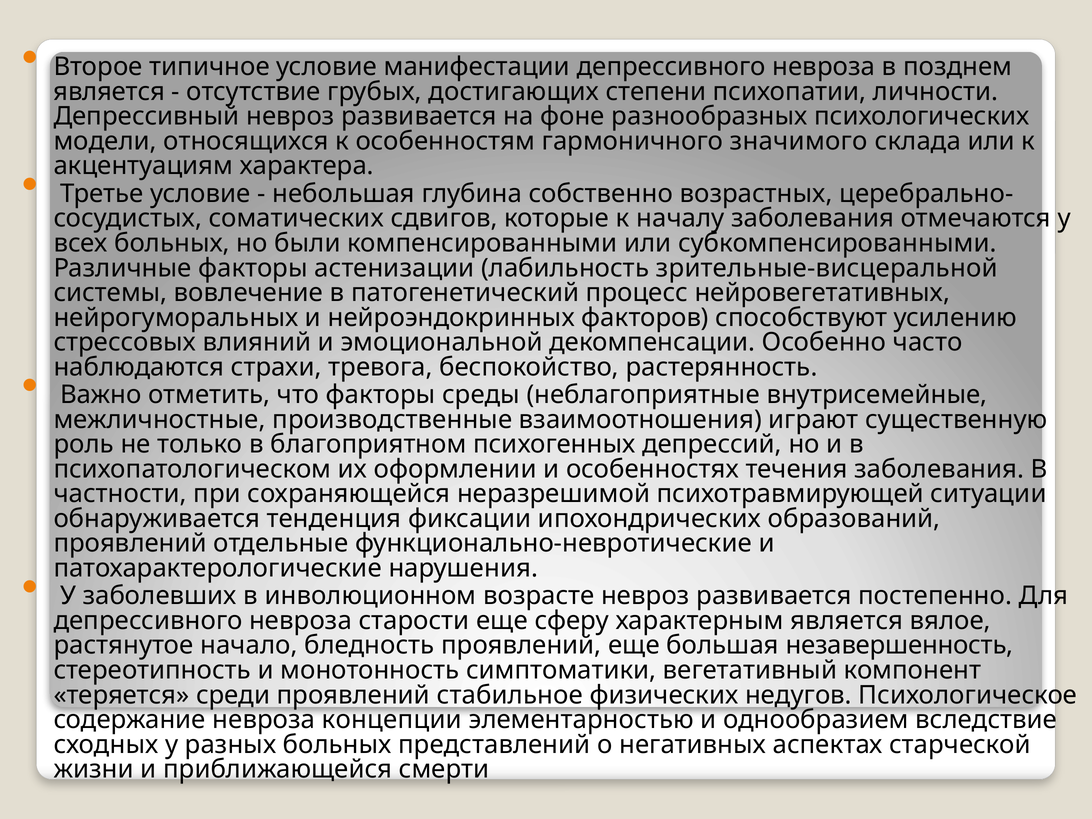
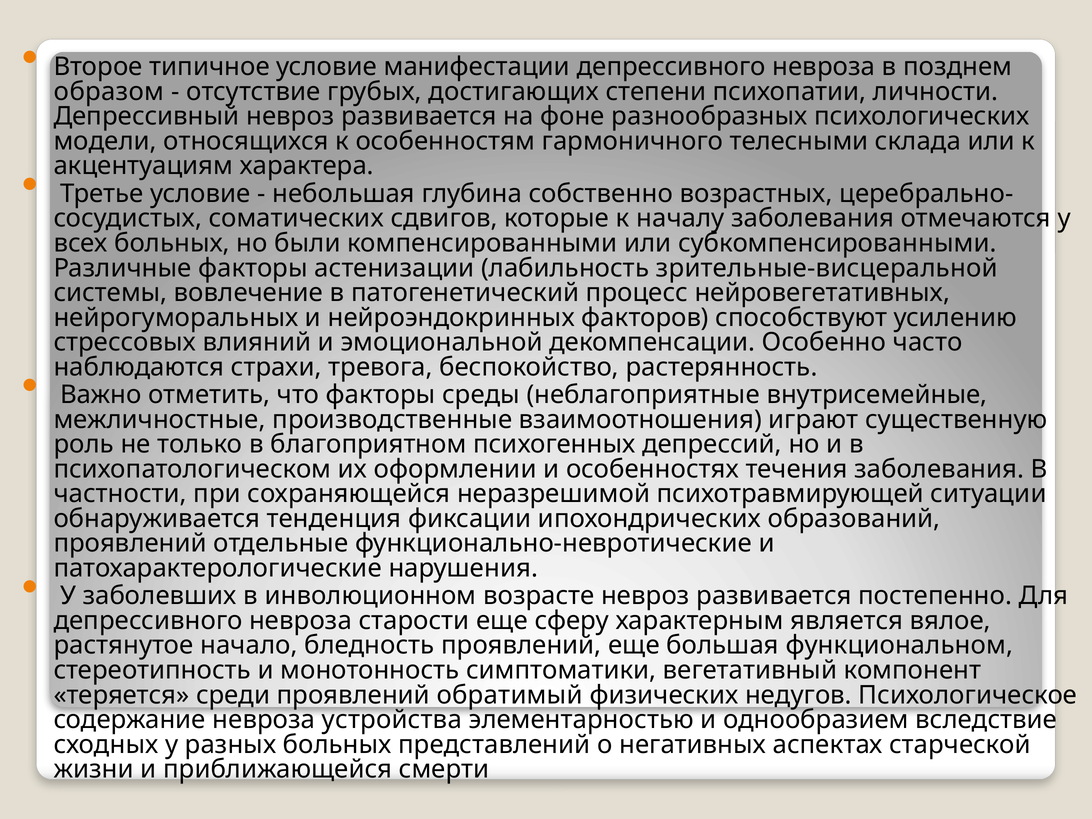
является at (109, 92): является -> образом
значимого: значимого -> телесными
незавершенность: незавершенность -> функциональном
стабильное: стабильное -> обратимый
концепции: концепции -> устройства
